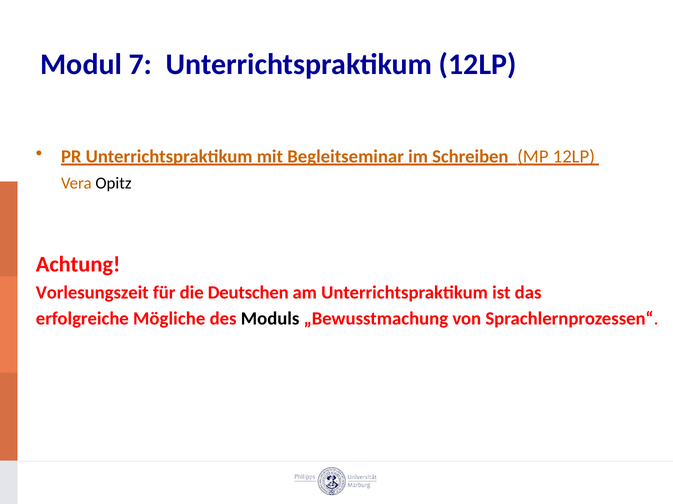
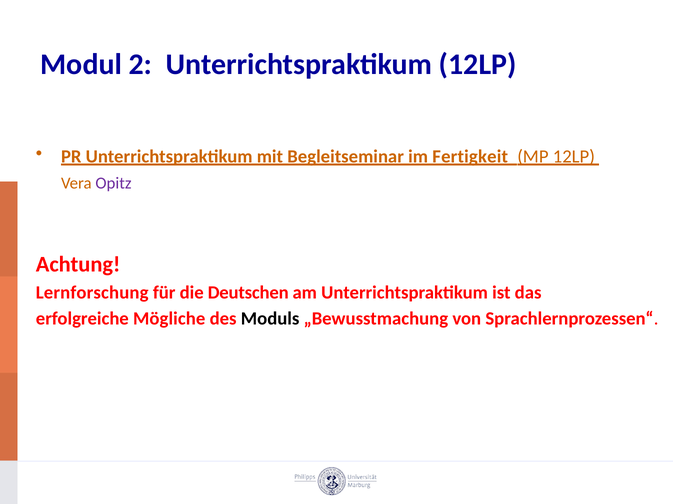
7: 7 -> 2
Schreiben: Schreiben -> Fertigkeit
Opitz colour: black -> purple
Vorlesungszeit: Vorlesungszeit -> Lernforschung
